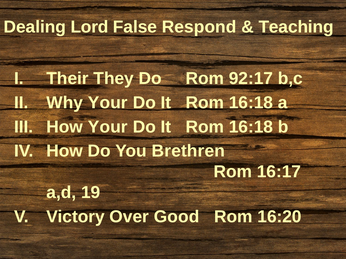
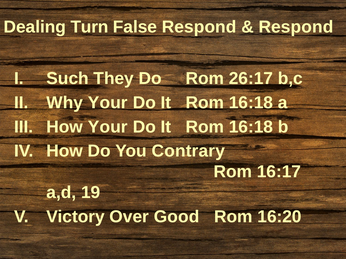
Lord: Lord -> Turn
Teaching at (296, 27): Teaching -> Respond
Their: Their -> Such
92:17: 92:17 -> 26:17
Brethren: Brethren -> Contrary
